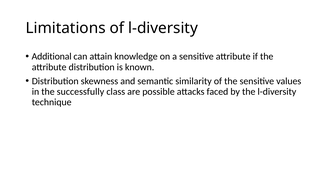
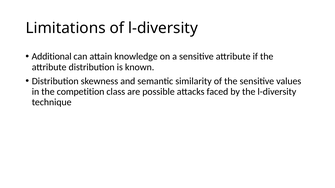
successfully: successfully -> competition
